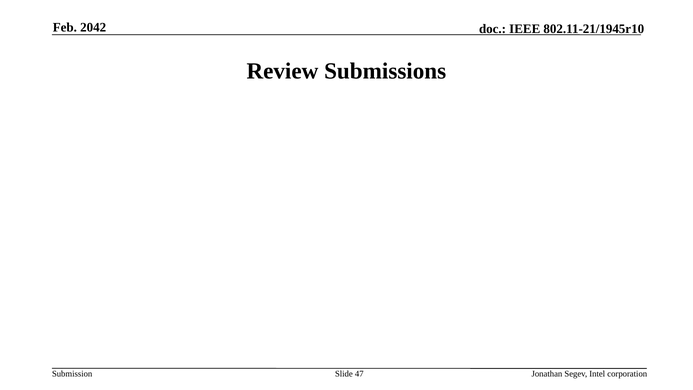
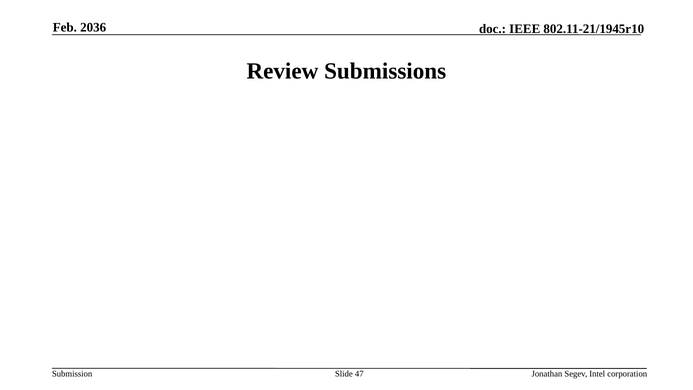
2042: 2042 -> 2036
